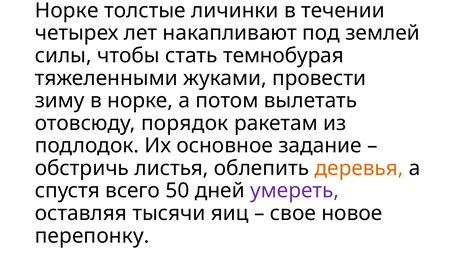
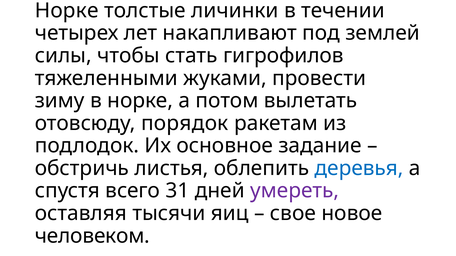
темнобурая: темнобурая -> гигрофилов
деревья colour: orange -> blue
50: 50 -> 31
перепонку: перепонку -> человеком
